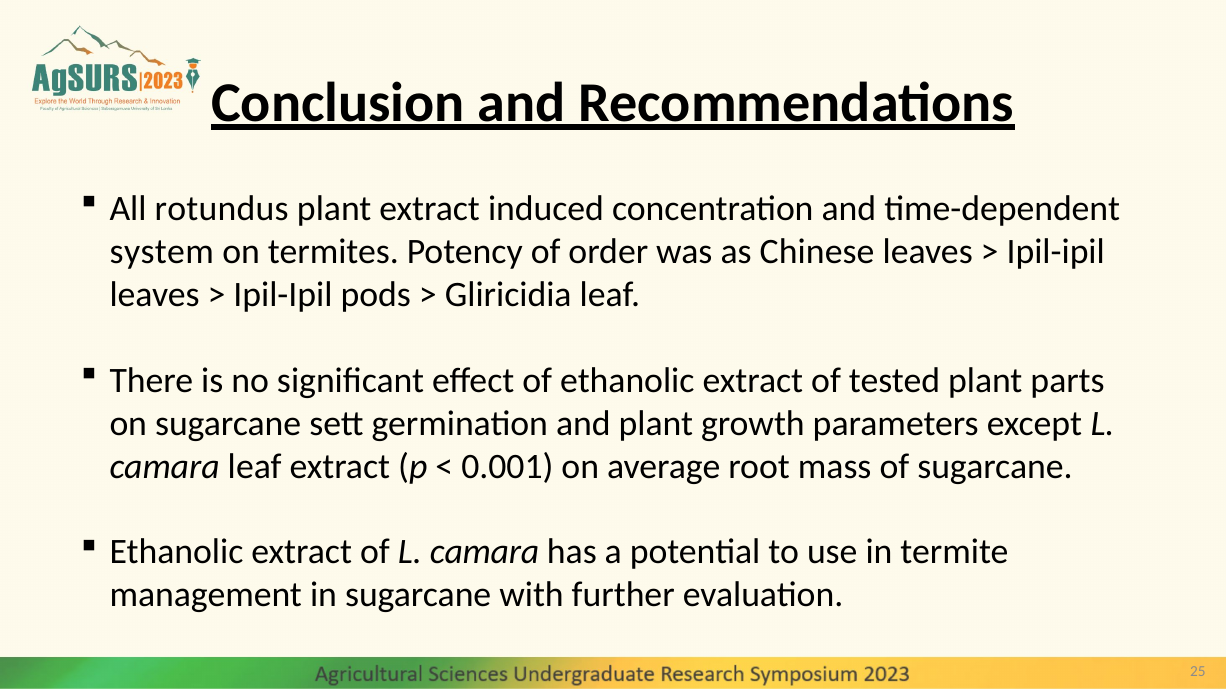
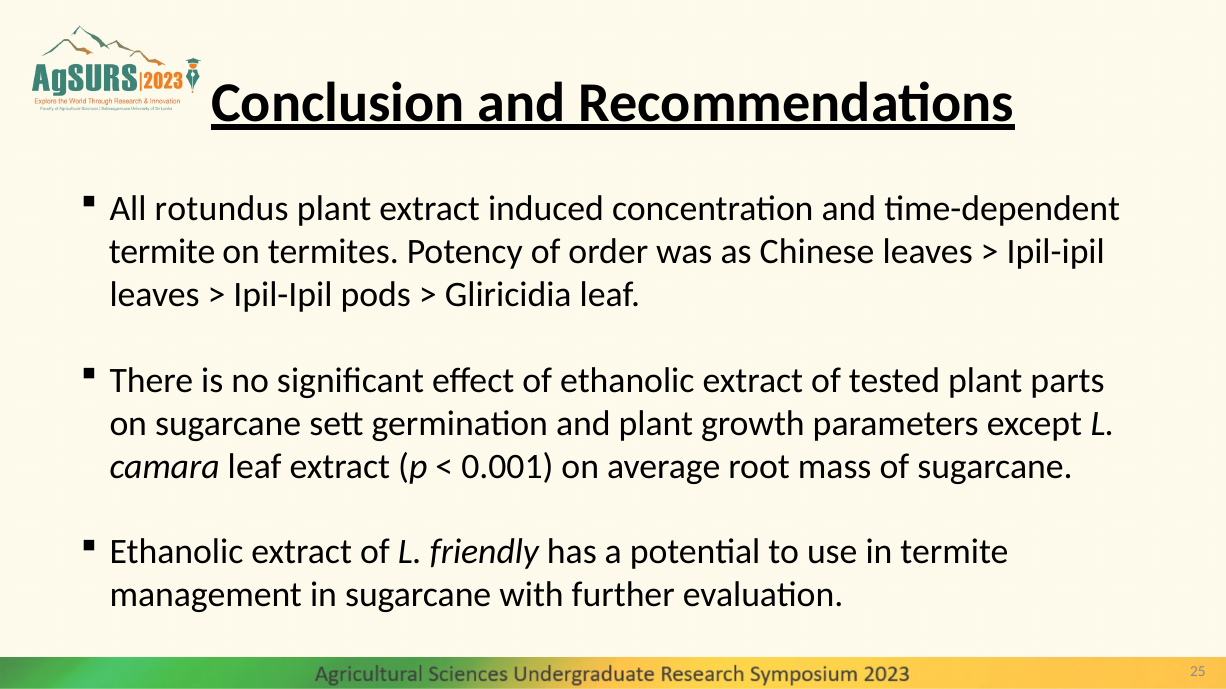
system at (162, 252): system -> termite
of L camara: camara -> friendly
